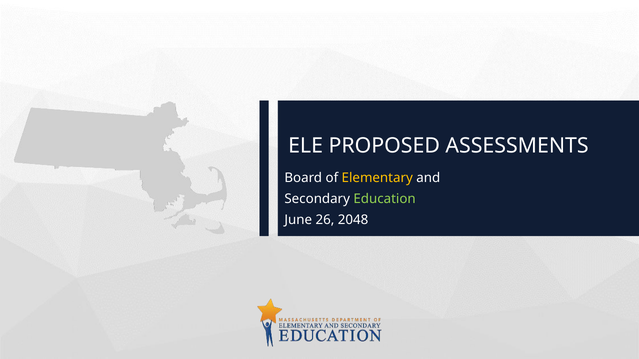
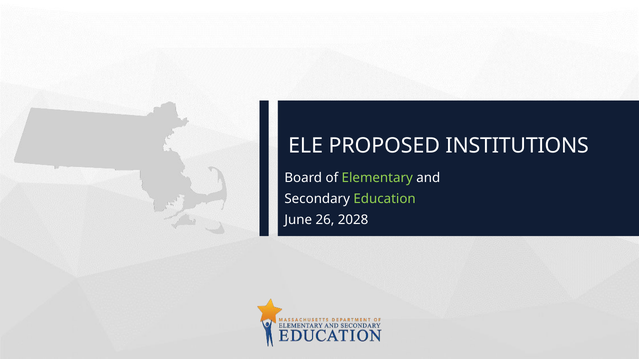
ASSESSMENTS: ASSESSMENTS -> INSTITUTIONS
Elementary colour: yellow -> light green
2048: 2048 -> 2028
